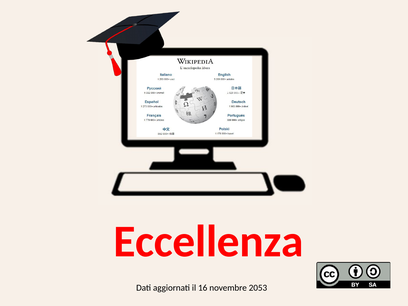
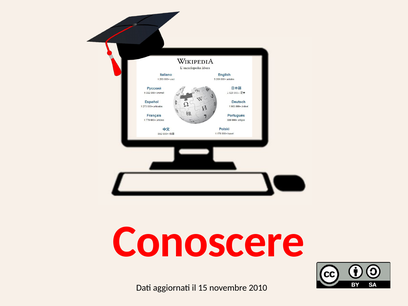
Eccellenza: Eccellenza -> Conoscere
16: 16 -> 15
2053: 2053 -> 2010
